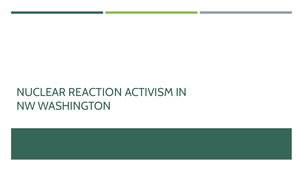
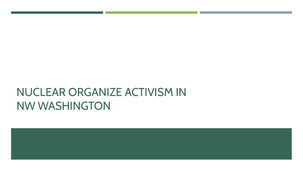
REACTION: REACTION -> ORGANIZE
